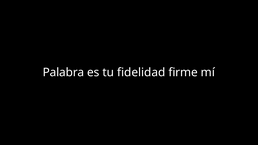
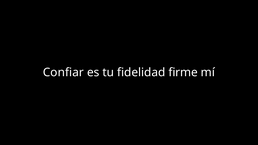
Palabra: Palabra -> Confiar
